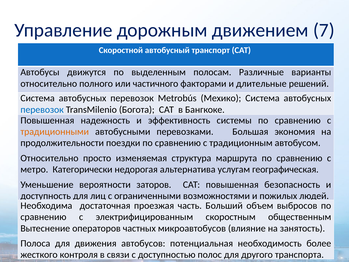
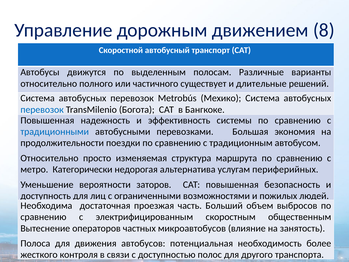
7: 7 -> 8
факторами: факторами -> существует
традиционными colour: orange -> blue
географическая: географическая -> периферийных
